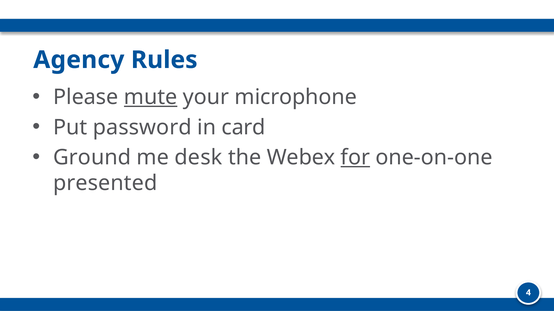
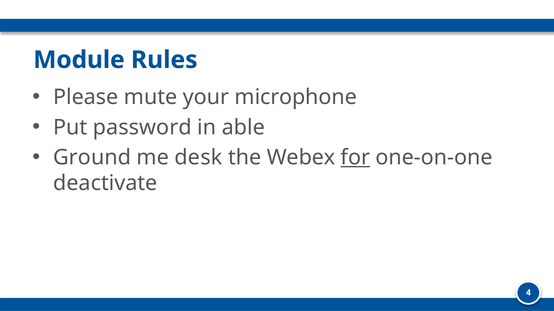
Agency: Agency -> Module
mute underline: present -> none
card: card -> able
presented: presented -> deactivate
